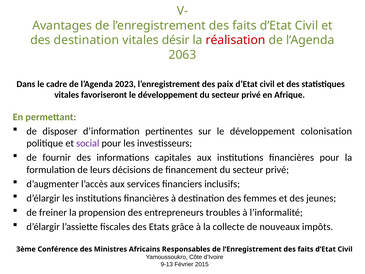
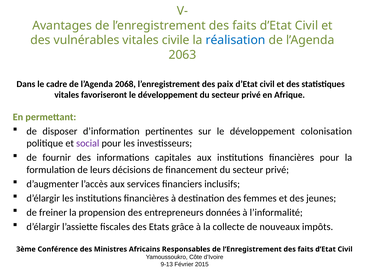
des destination: destination -> vulnérables
désir: désir -> civile
réalisation colour: red -> blue
2023: 2023 -> 2068
troubles: troubles -> données
